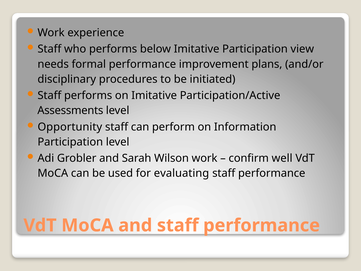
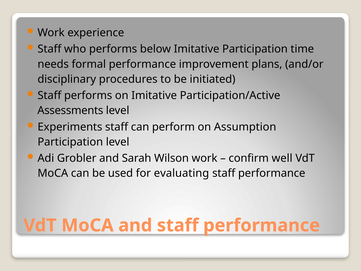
view: view -> time
Opportunity: Opportunity -> Experiments
Information: Information -> Assumption
